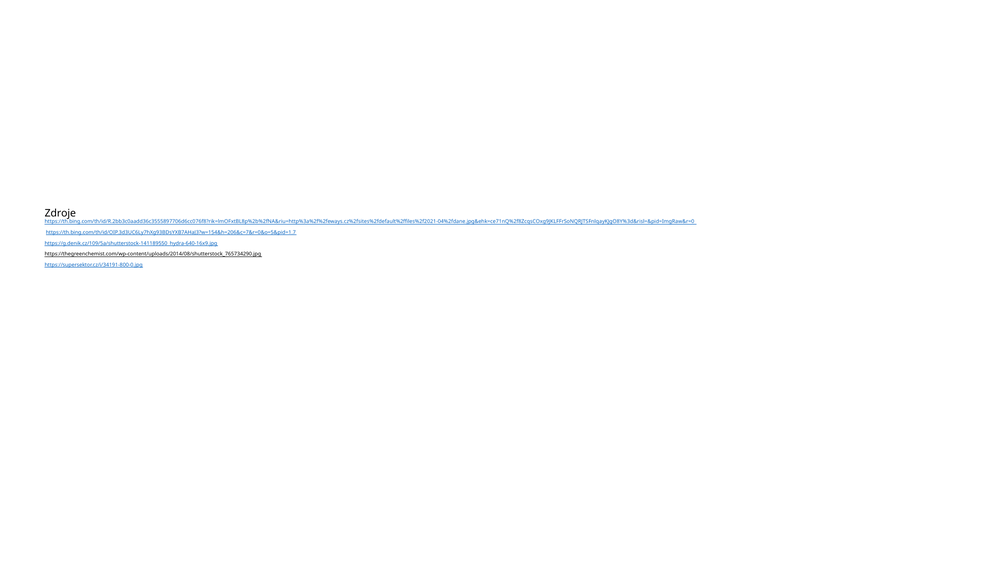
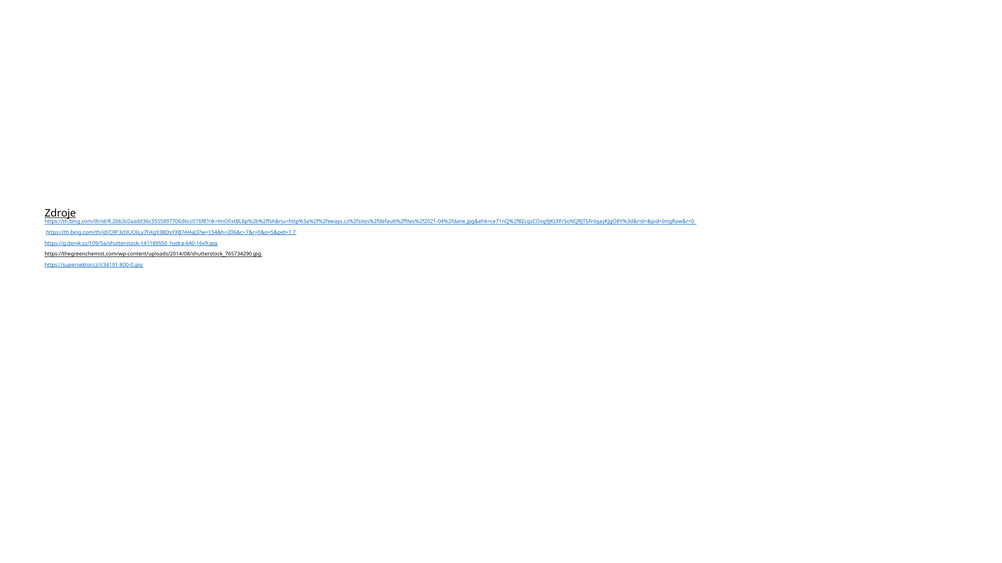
Zdroje underline: none -> present
